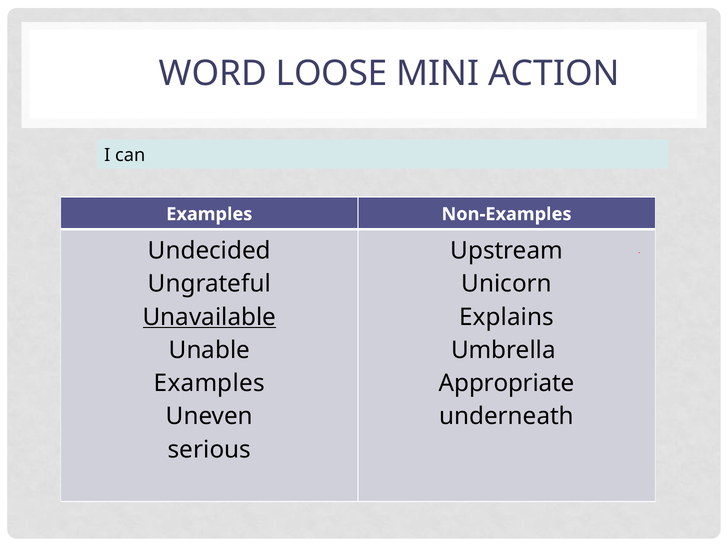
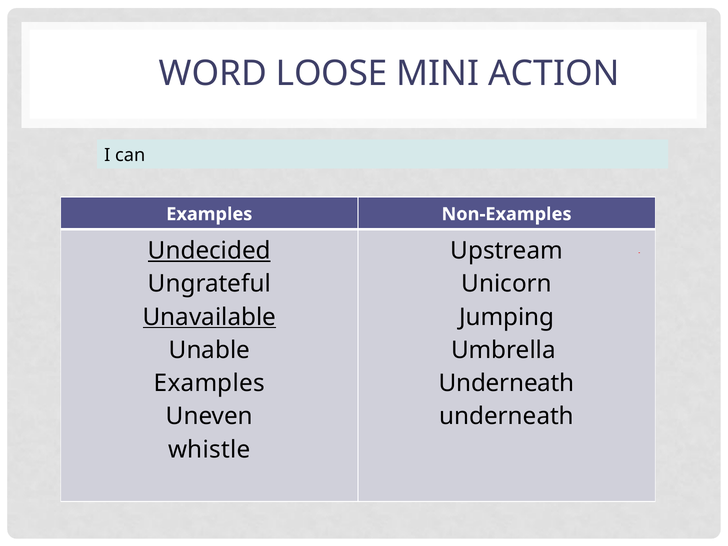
Undecided underline: none -> present
Explains: Explains -> Jumping
Appropriate at (507, 383): Appropriate -> Underneath
serious: serious -> whistle
